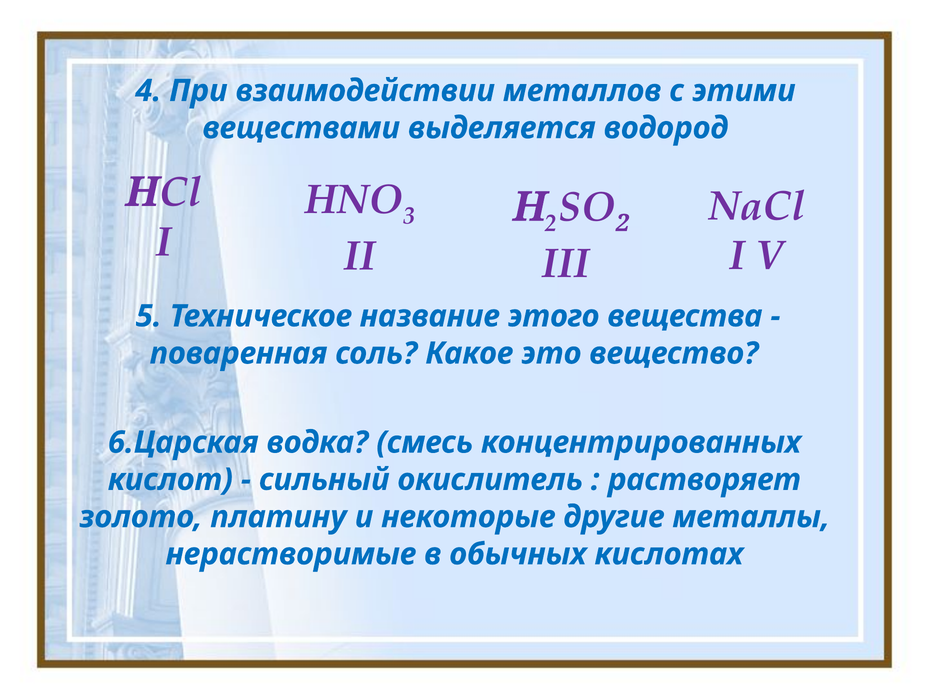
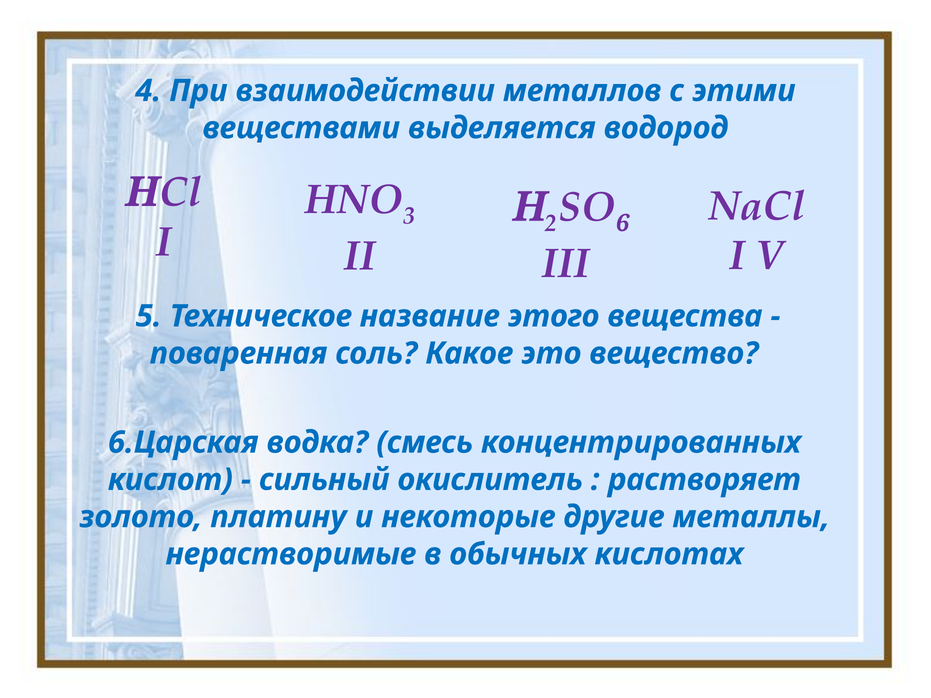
2 at (622, 223): 2 -> 6
